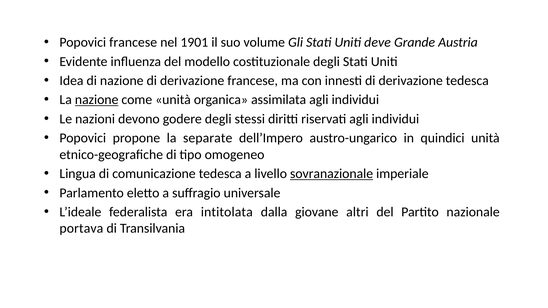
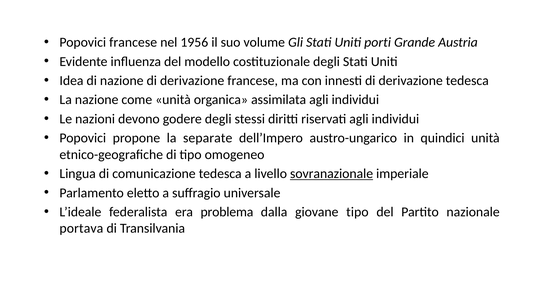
1901: 1901 -> 1956
deve: deve -> porti
nazione at (97, 100) underline: present -> none
intitolata: intitolata -> problema
giovane altri: altri -> tipo
